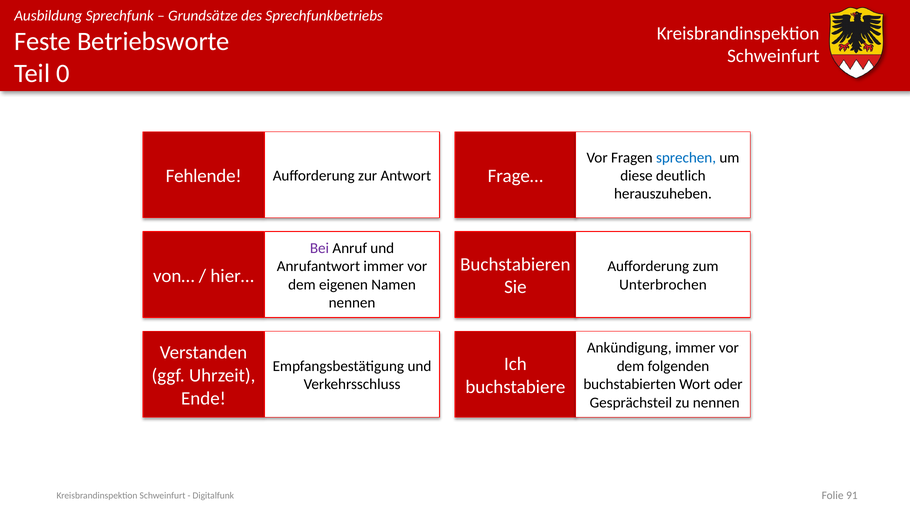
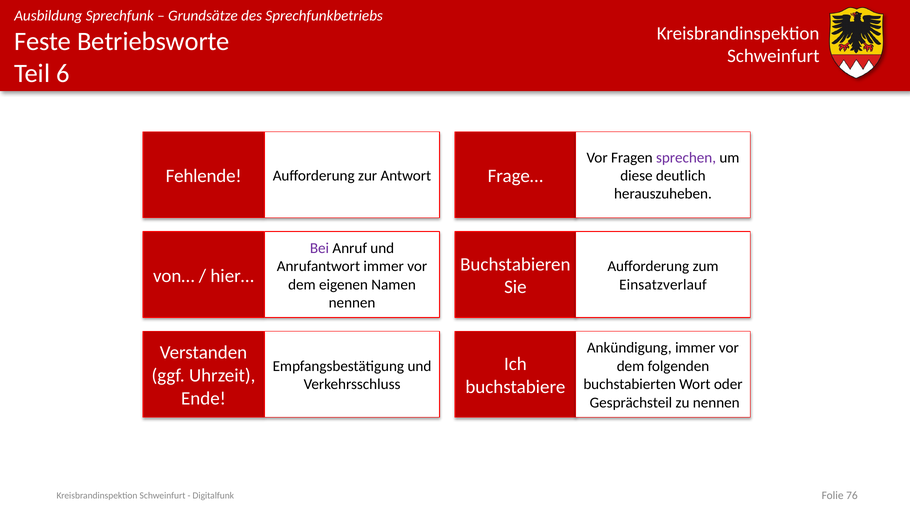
0: 0 -> 6
sprechen colour: blue -> purple
Unterbrochen: Unterbrochen -> Einsatzverlauf
91: 91 -> 76
